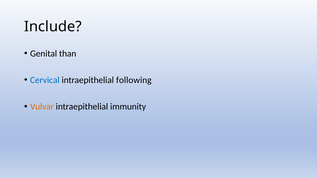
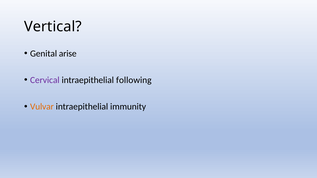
Include: Include -> Vertical
than: than -> arise
Cervical colour: blue -> purple
